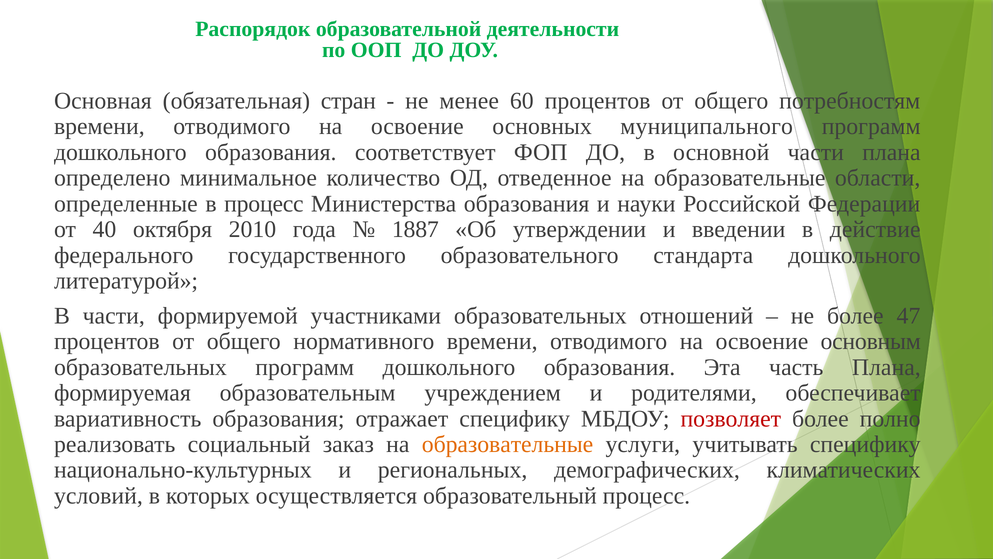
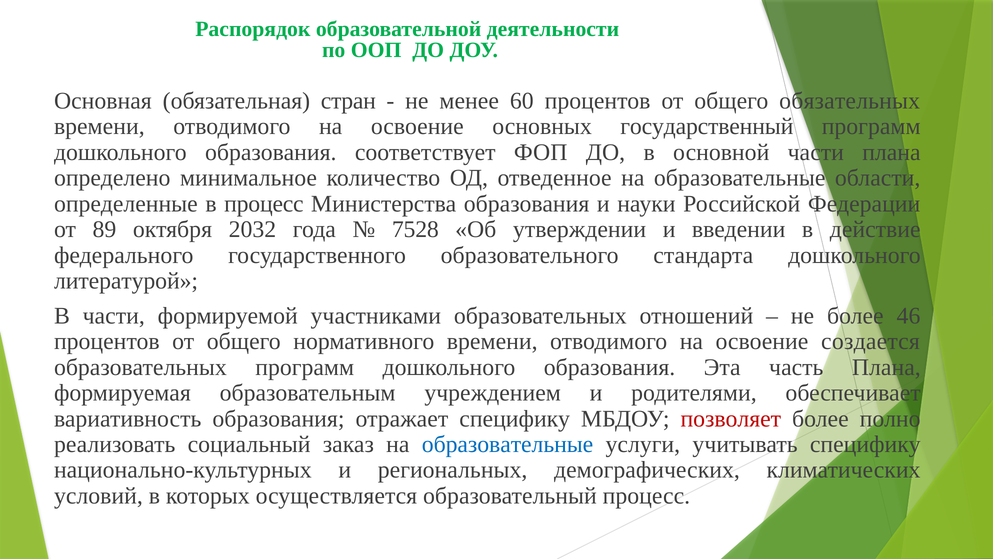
потребностям: потребностям -> обязательных
муниципального: муниципального -> государственный
40: 40 -> 89
2010: 2010 -> 2032
1887: 1887 -> 7528
47: 47 -> 46
основным: основным -> создается
образовательные at (508, 444) colour: orange -> blue
